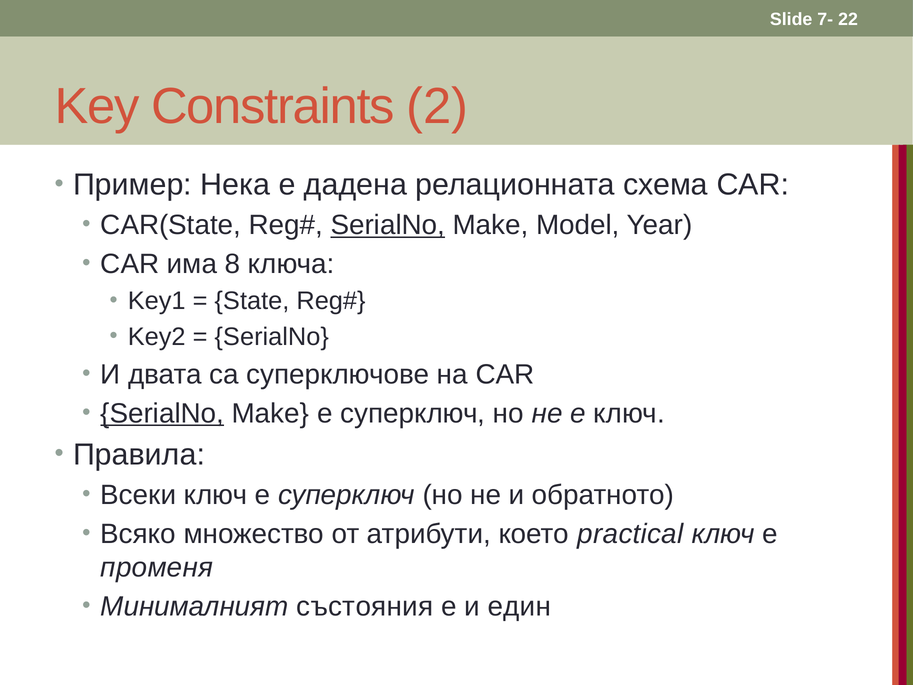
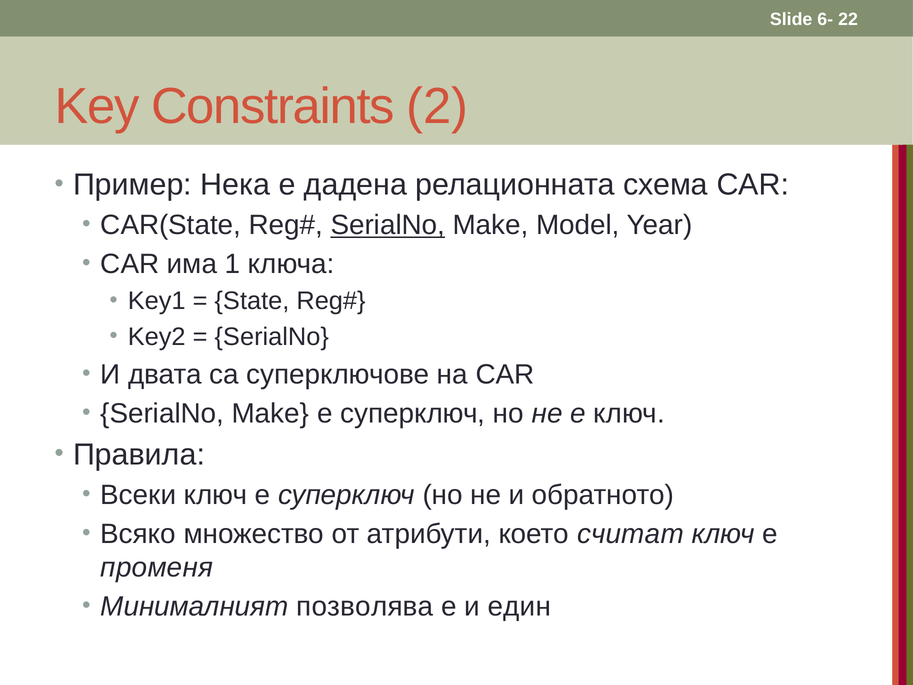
7-: 7- -> 6-
8: 8 -> 1
SerialNo at (162, 413) underline: present -> none
practical: practical -> считат
състояния: състояния -> позволява
